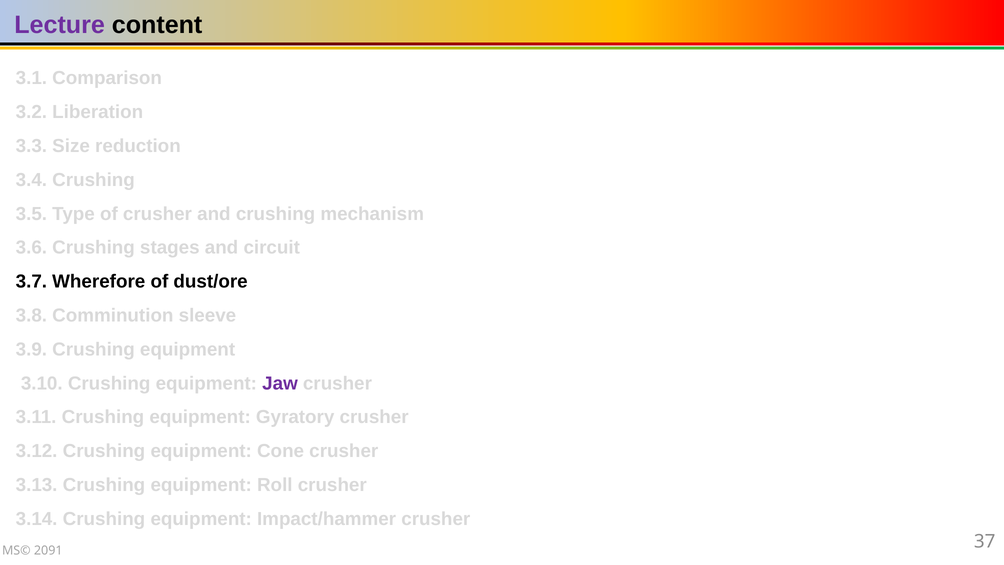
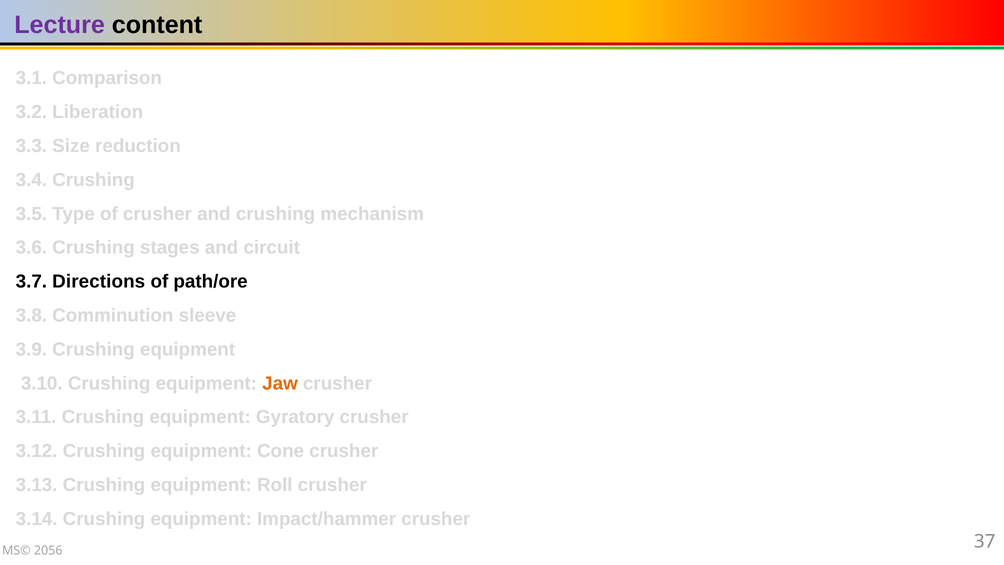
Wherefore: Wherefore -> Directions
dust/ore: dust/ore -> path/ore
Jaw colour: purple -> orange
2091: 2091 -> 2056
